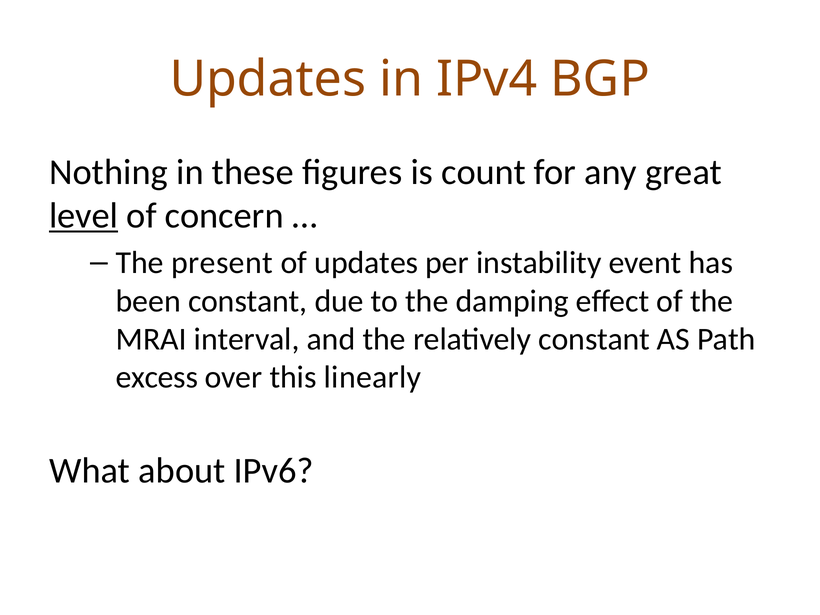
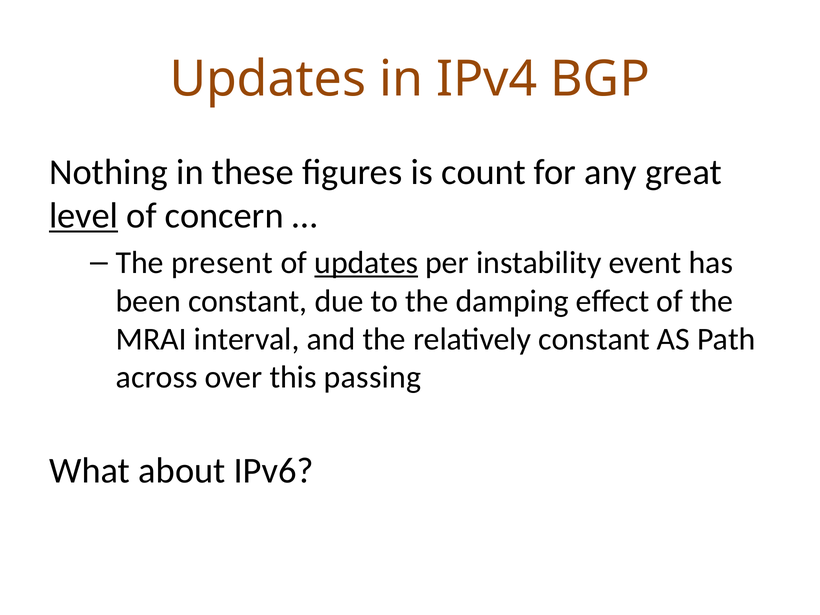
updates at (366, 263) underline: none -> present
excess: excess -> across
linearly: linearly -> passing
